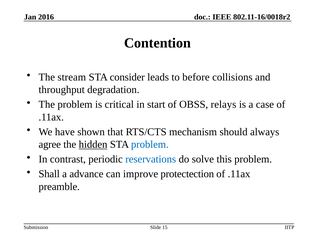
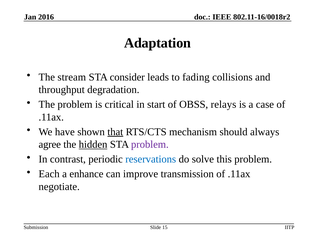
Contention: Contention -> Adaptation
before: before -> fading
that underline: none -> present
problem at (150, 144) colour: blue -> purple
Shall: Shall -> Each
advance: advance -> enhance
protectection: protectection -> transmission
preamble: preamble -> negotiate
